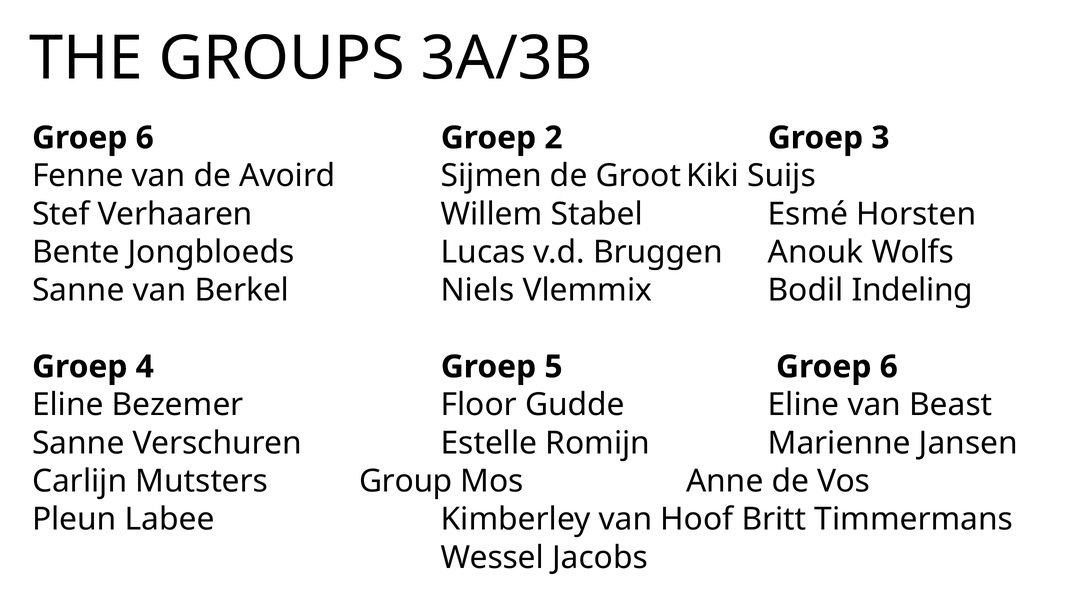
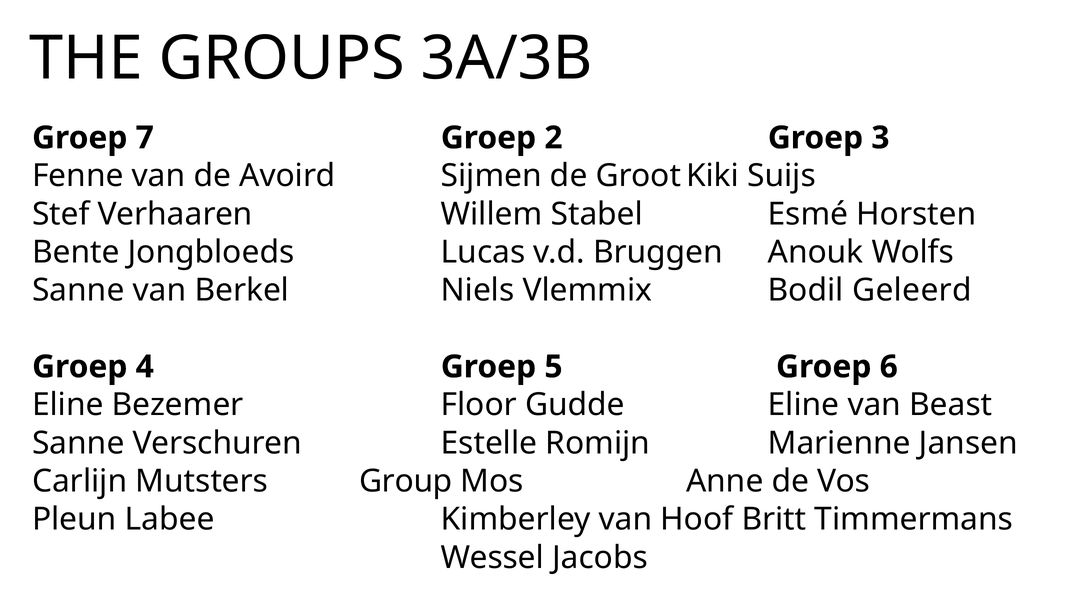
6 at (145, 138): 6 -> 7
Indeling: Indeling -> Geleerd
